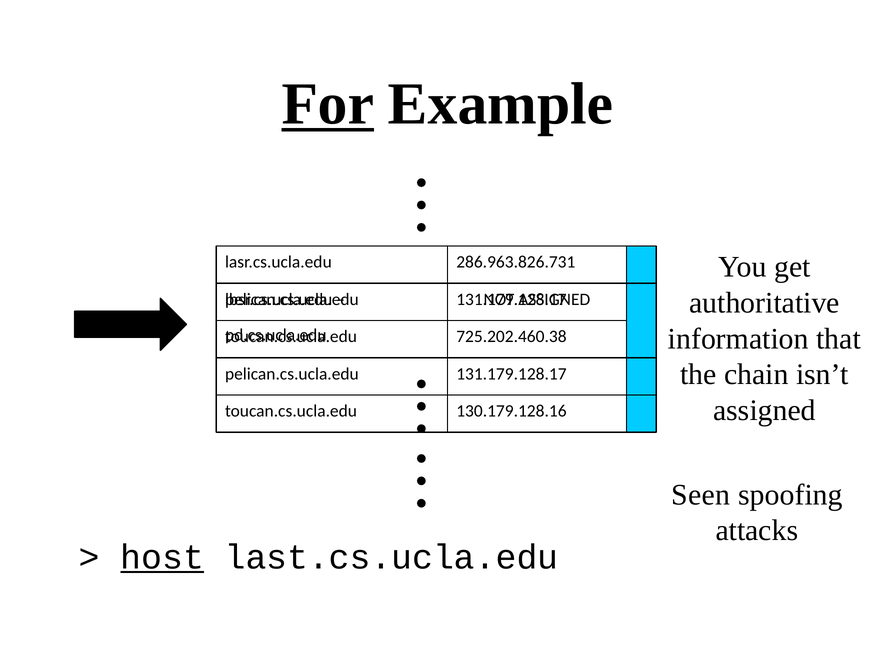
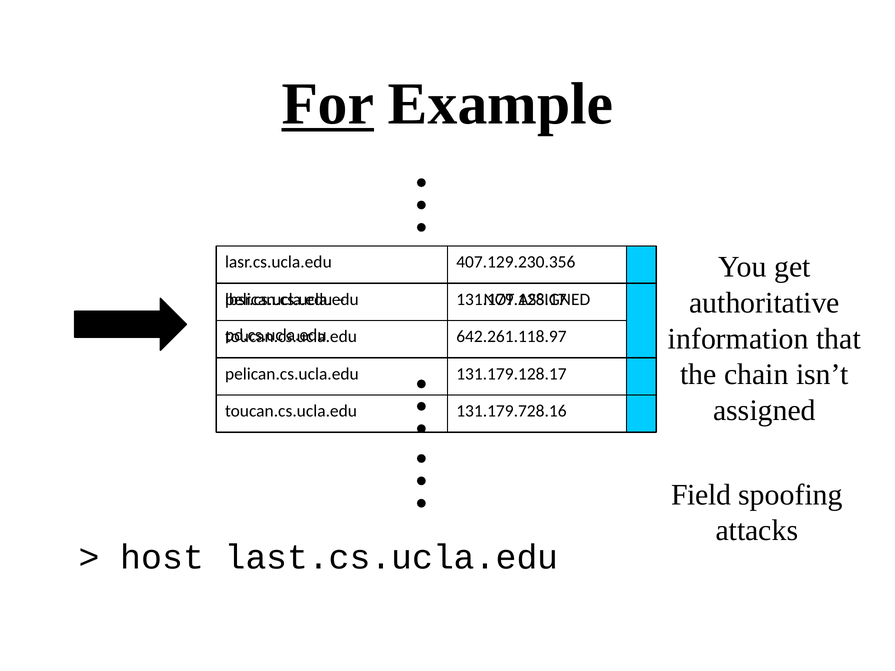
286.963.826.731: 286.963.826.731 -> 407.129.230.356
725.202.460.38: 725.202.460.38 -> 642.261.118.97
130.179.128.16: 130.179.128.16 -> 131.179.728.16
Seen: Seen -> Field
host underline: present -> none
